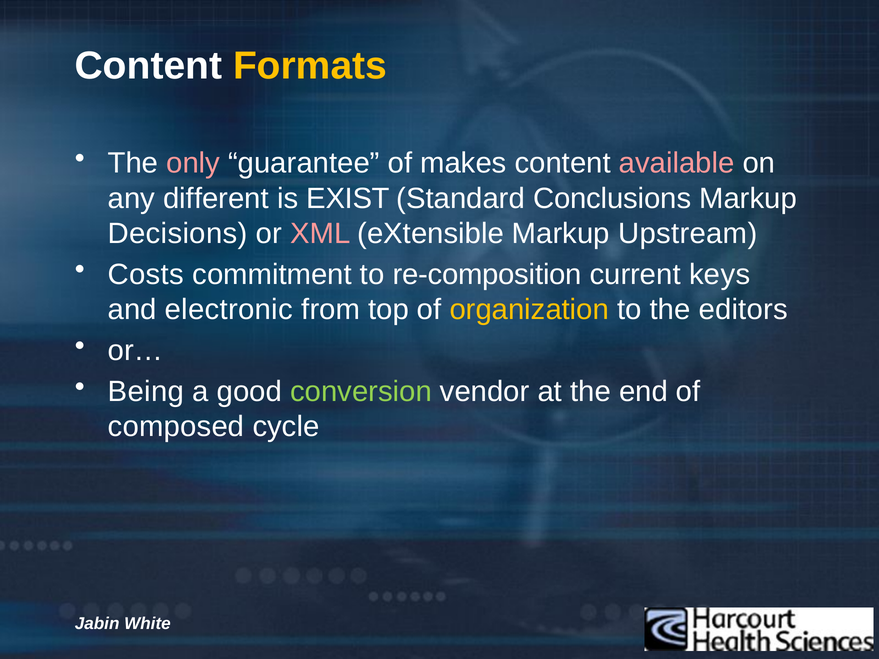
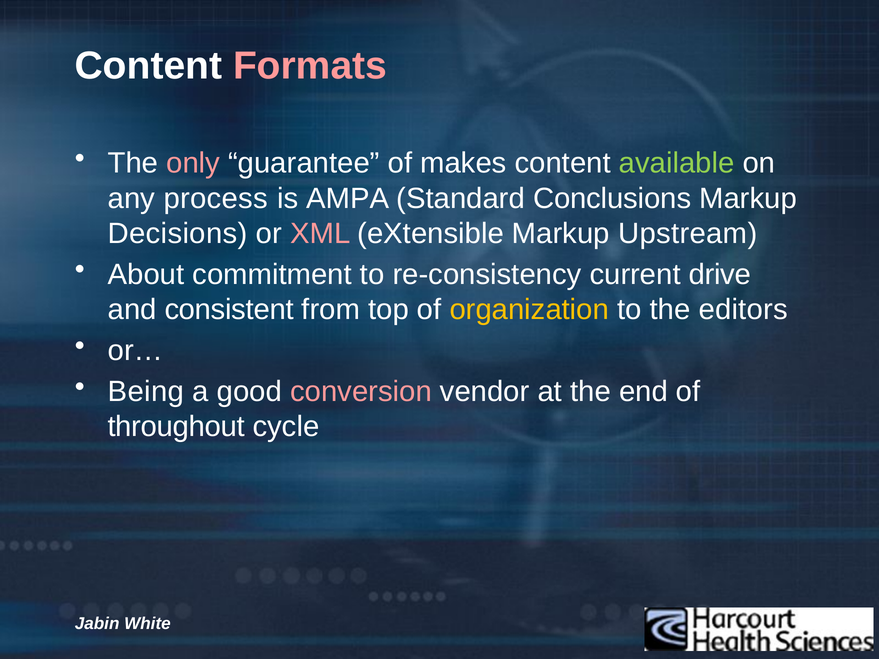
Formats colour: yellow -> pink
available colour: pink -> light green
different: different -> process
EXIST: EXIST -> AMPA
Costs: Costs -> About
re-composition: re-composition -> re-consistency
keys: keys -> drive
electronic: electronic -> consistent
conversion colour: light green -> pink
composed: composed -> throughout
